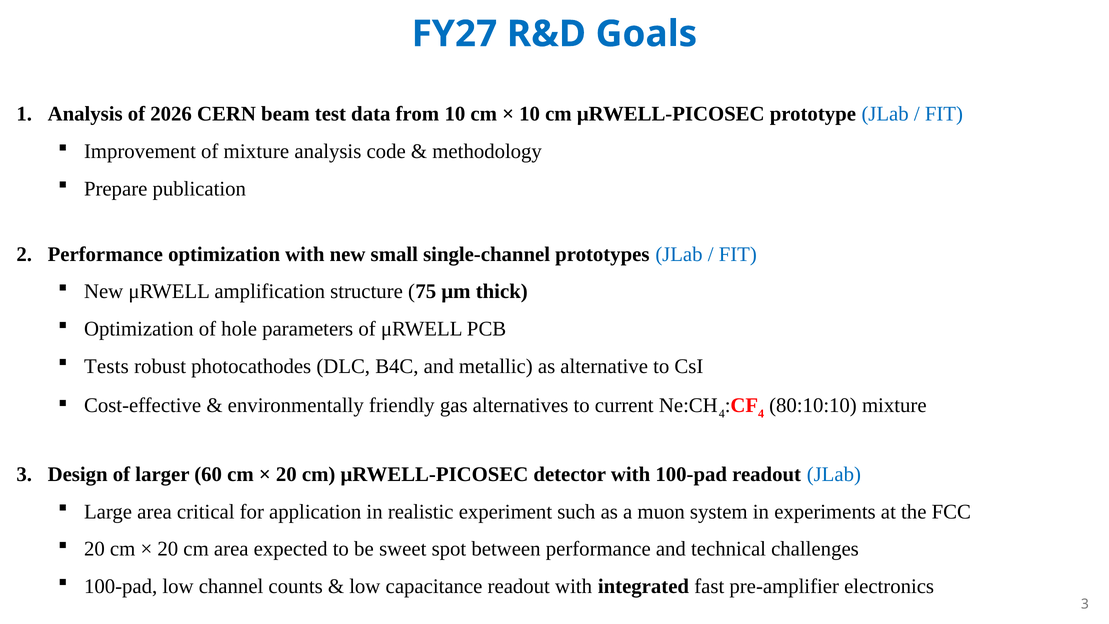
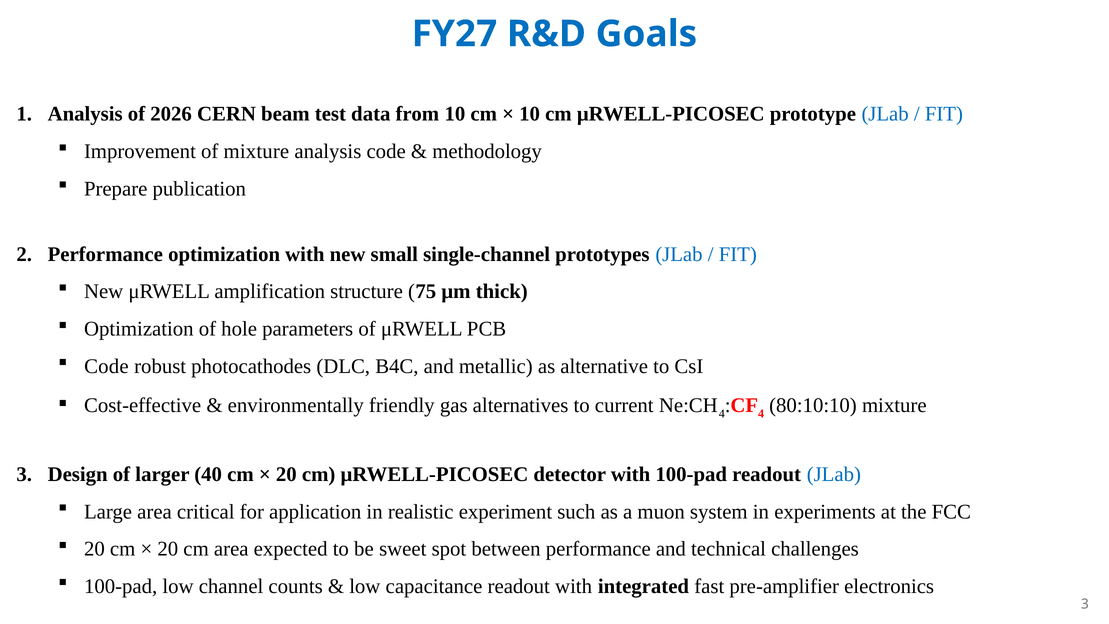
Tests at (106, 366): Tests -> Code
60: 60 -> 40
